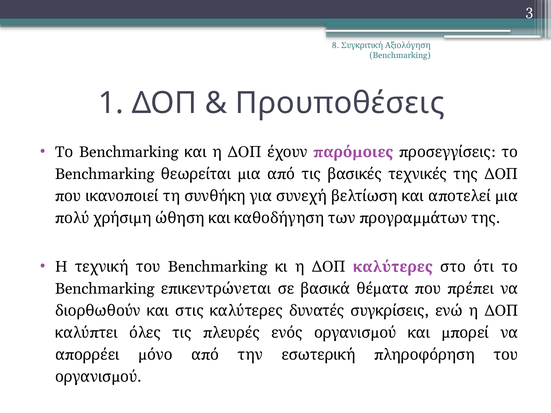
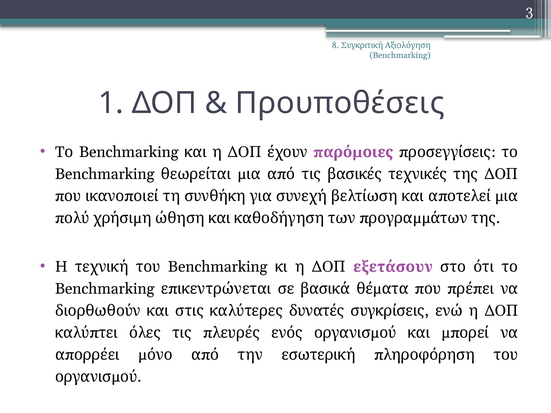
καλύτερες at (393, 267): καλύτερες -> εξετάσουν
